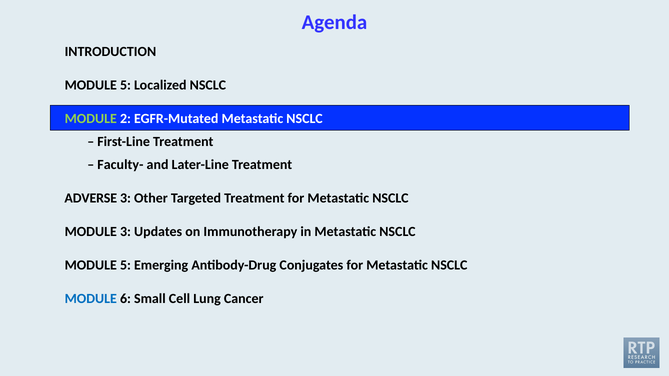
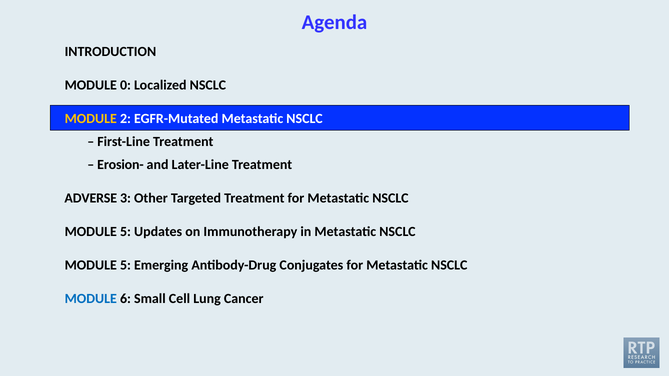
5 at (125, 85): 5 -> 0
MODULE at (91, 119) colour: light green -> yellow
Faculty-: Faculty- -> Erosion-
3 at (125, 232): 3 -> 5
